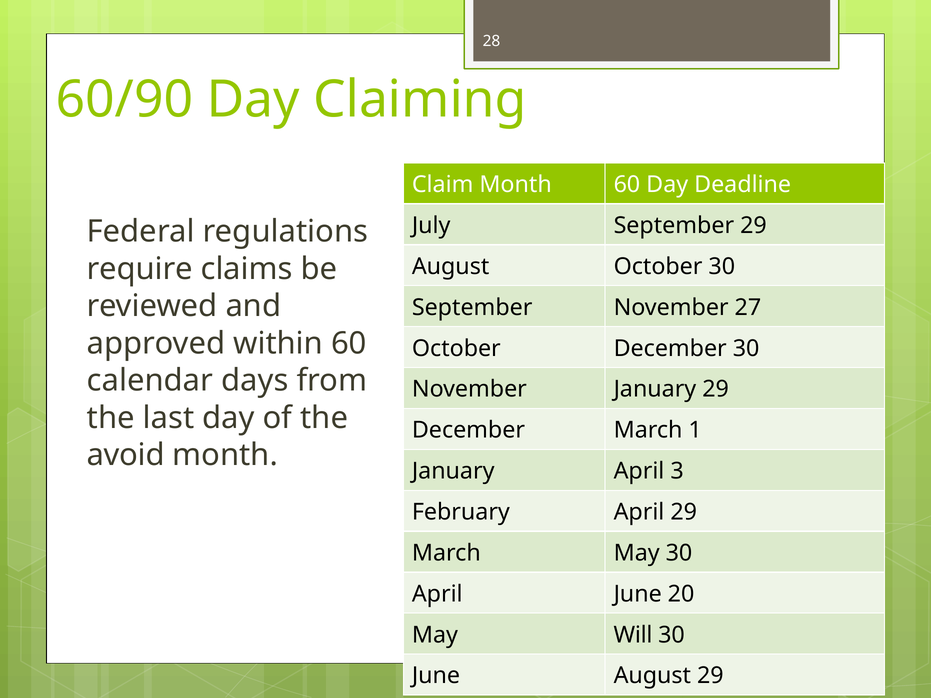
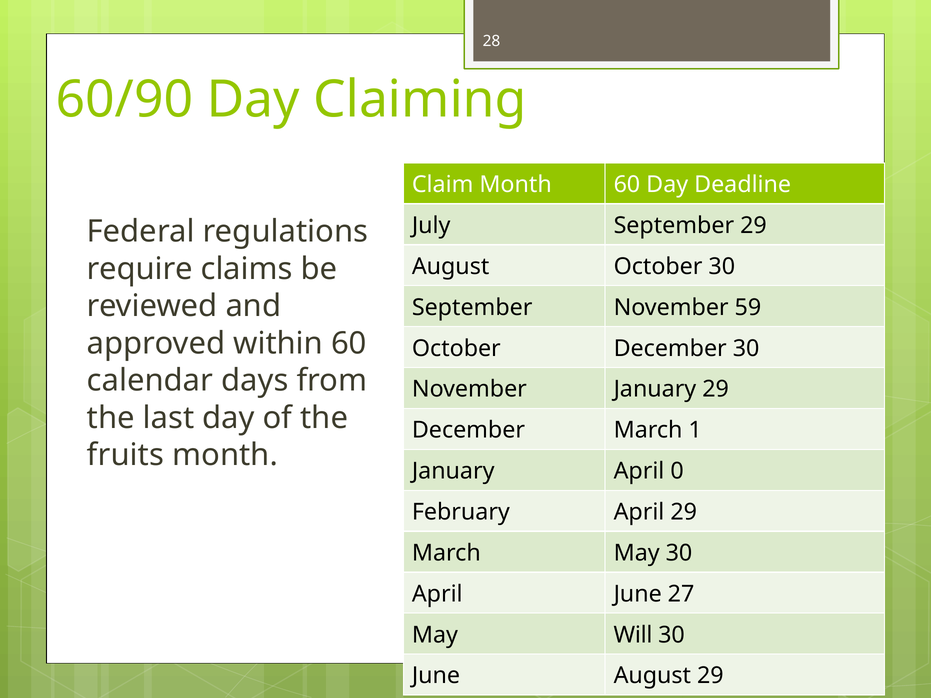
27: 27 -> 59
avoid: avoid -> fruits
3: 3 -> 0
20: 20 -> 27
